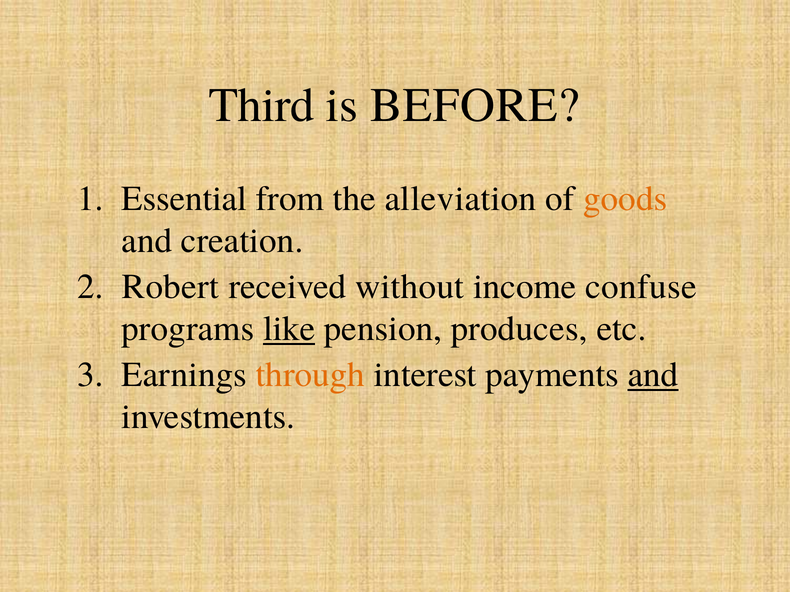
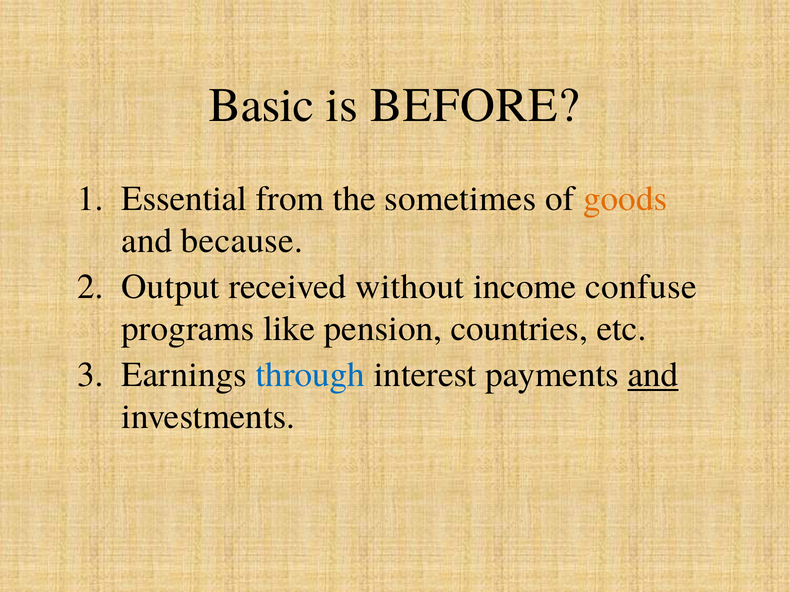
Third: Third -> Basic
alleviation: alleviation -> sometimes
creation: creation -> because
Robert: Robert -> Output
like underline: present -> none
produces: produces -> countries
through colour: orange -> blue
